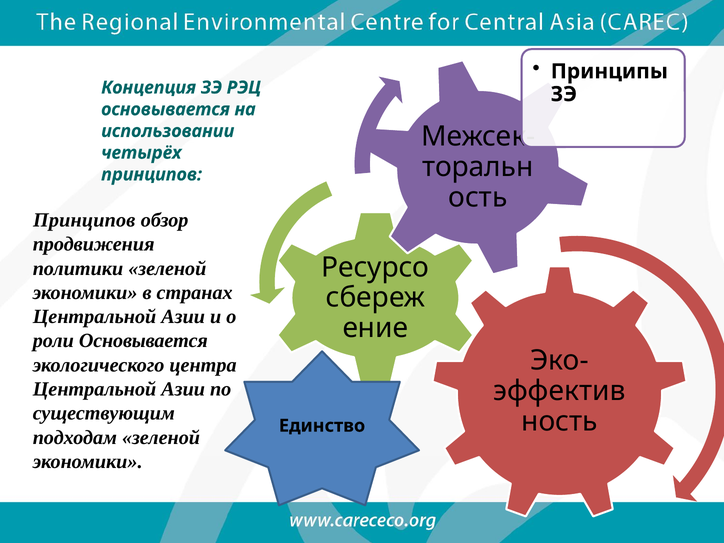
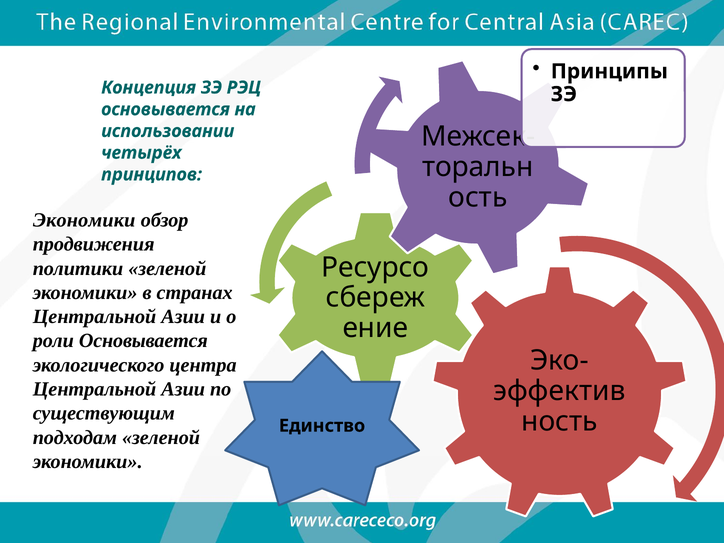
Принципов at (84, 220): Принципов -> Экономики
